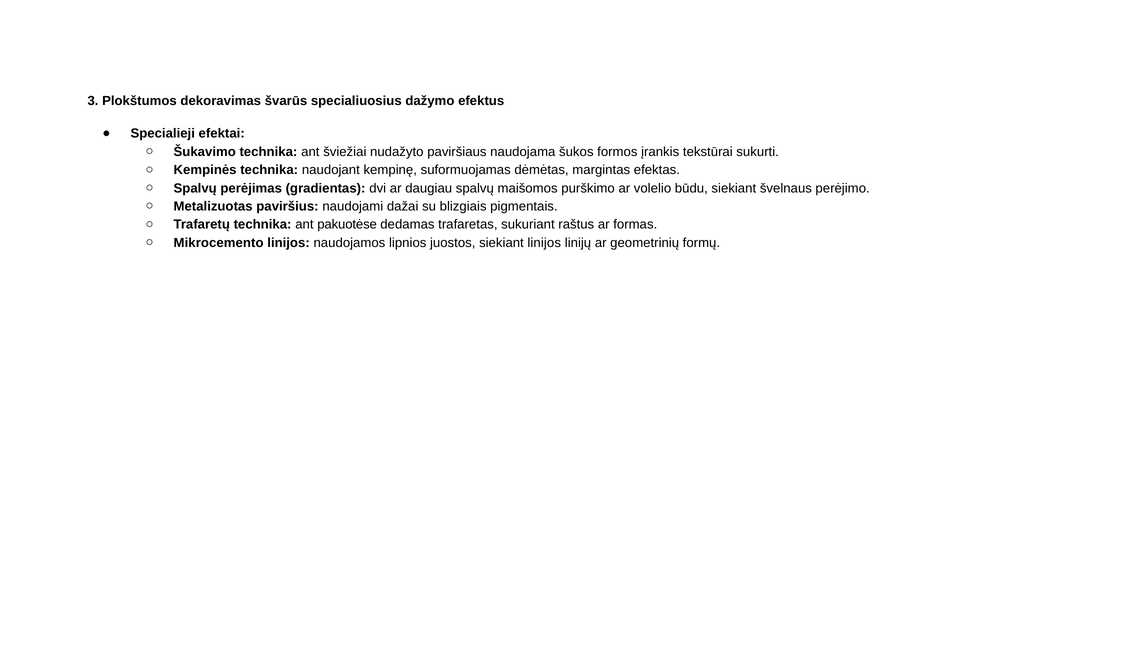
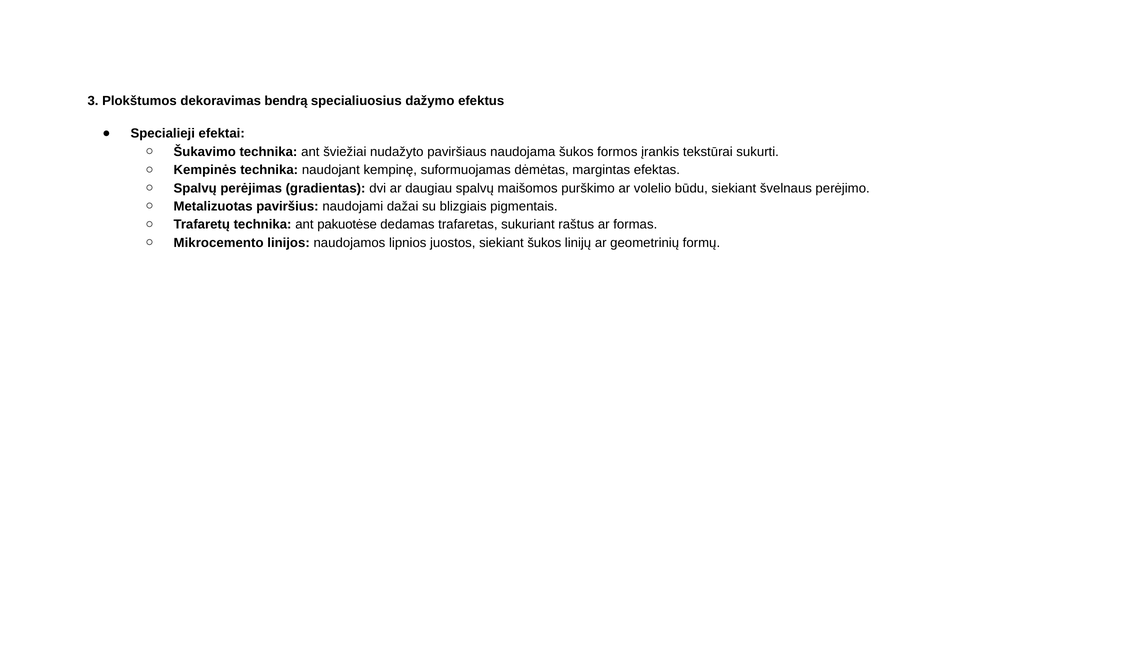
švarūs: švarūs -> bendrą
siekiant linijos: linijos -> šukos
